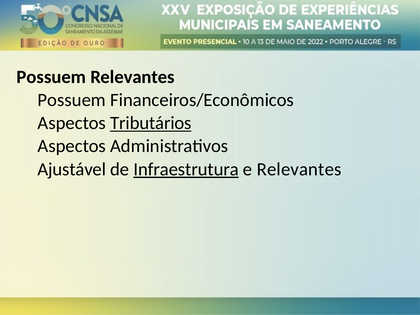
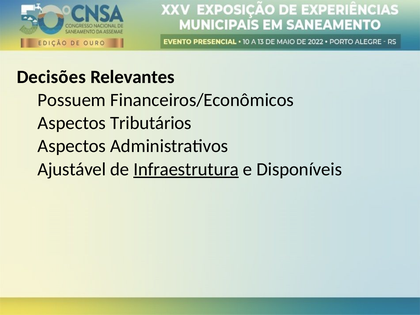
Possuem at (51, 77): Possuem -> Decisões
Tributários underline: present -> none
e Relevantes: Relevantes -> Disponíveis
